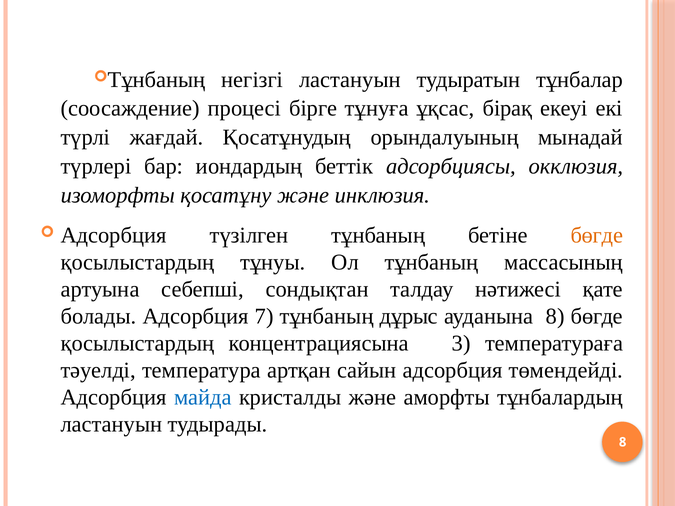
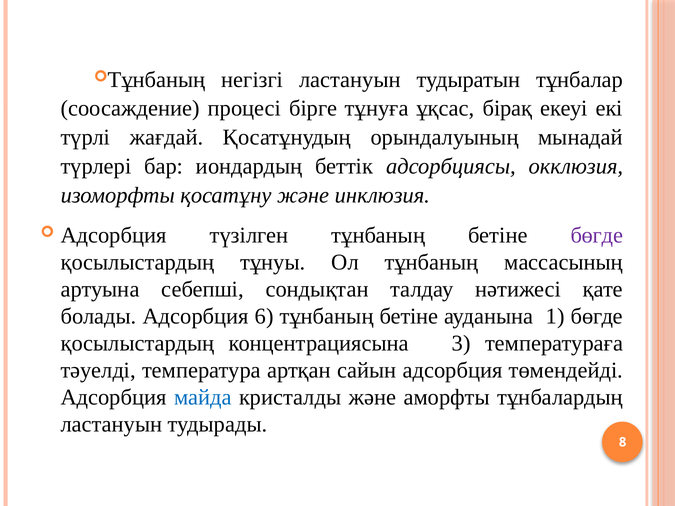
бөгде at (597, 235) colour: orange -> purple
7: 7 -> 6
дұрыс at (409, 316): дұрыс -> бетіне
ауданына 8: 8 -> 1
